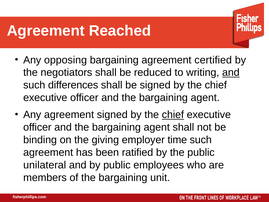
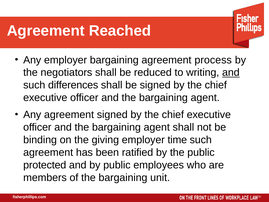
Any opposing: opposing -> employer
certified: certified -> process
chief at (173, 115) underline: present -> none
unilateral: unilateral -> protected
